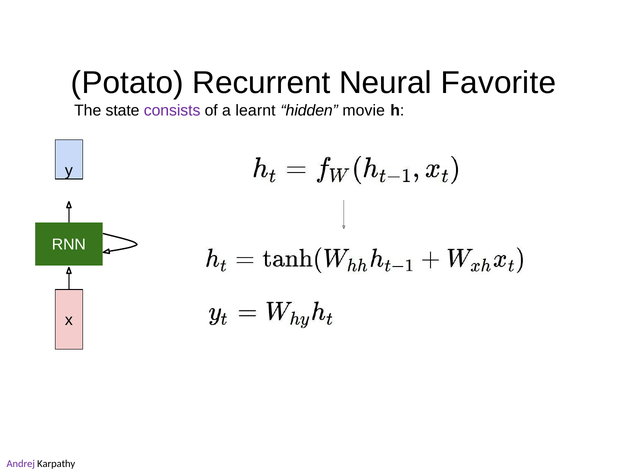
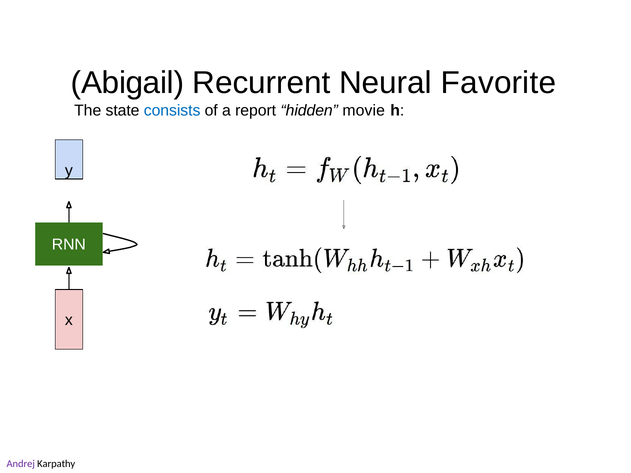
Potato: Potato -> Abigail
consists colour: purple -> blue
learnt: learnt -> report
